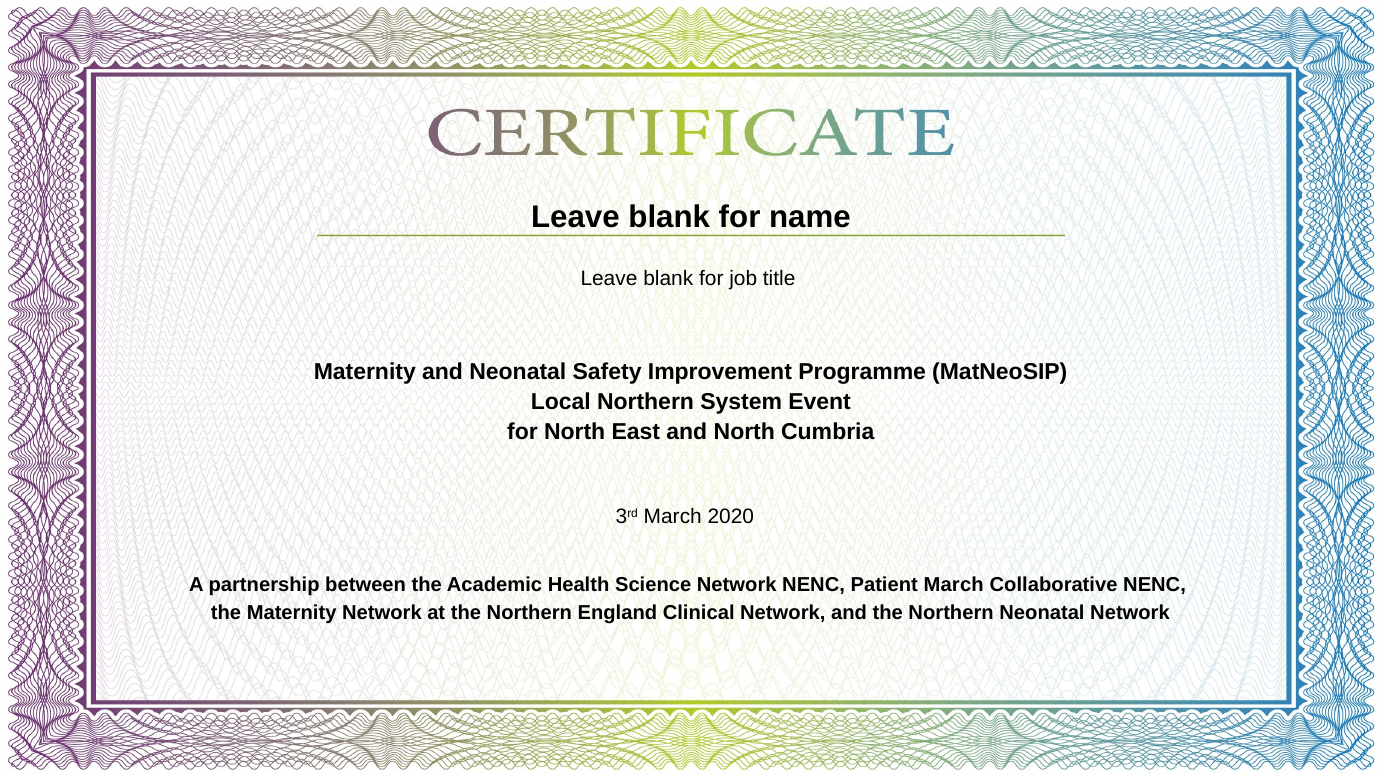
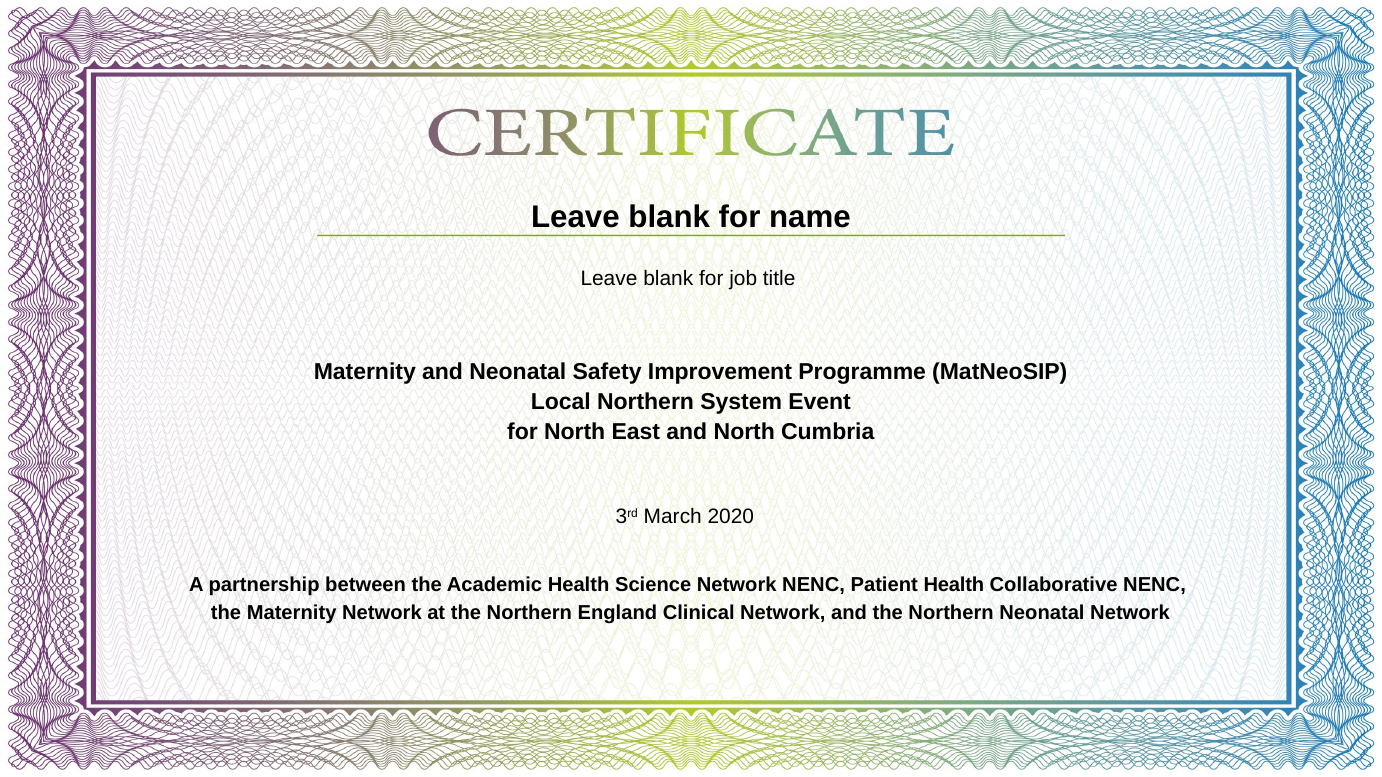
Patient March: March -> Health
